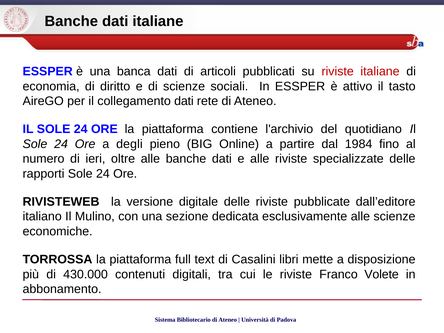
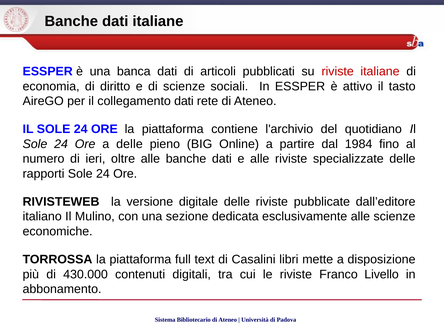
a degli: degli -> delle
Volete: Volete -> Livello
